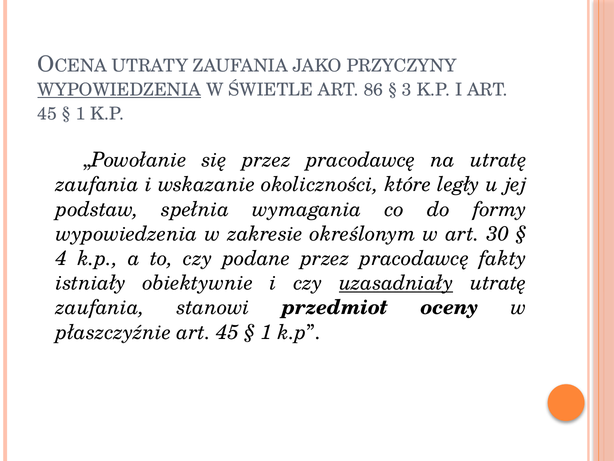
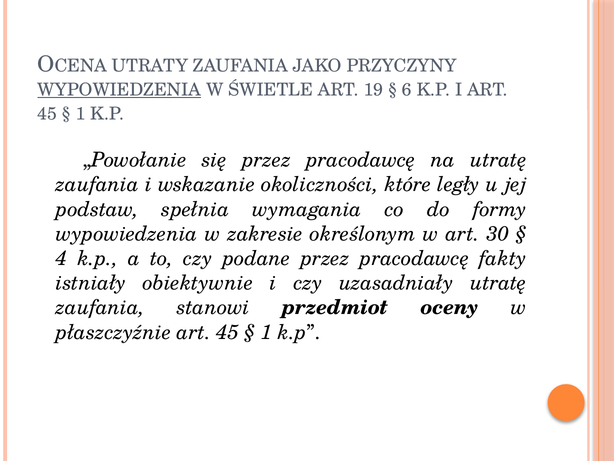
86: 86 -> 19
3: 3 -> 6
uzasadniały underline: present -> none
